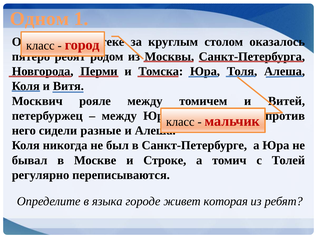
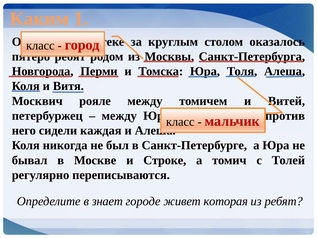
Одном: Одном -> Каким
разные: разные -> каждая
языка: языка -> знает
